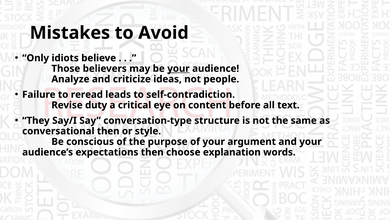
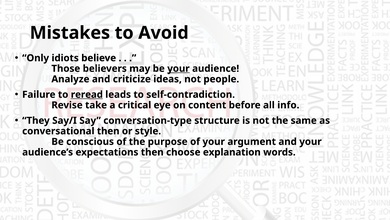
reread underline: none -> present
duty: duty -> take
text: text -> info
